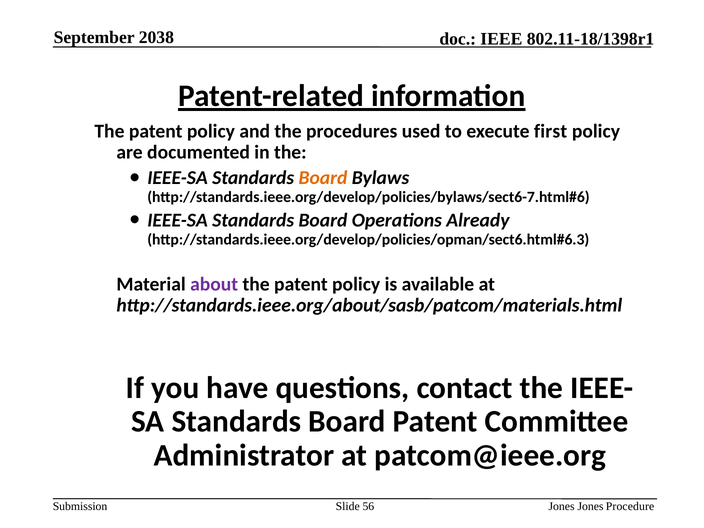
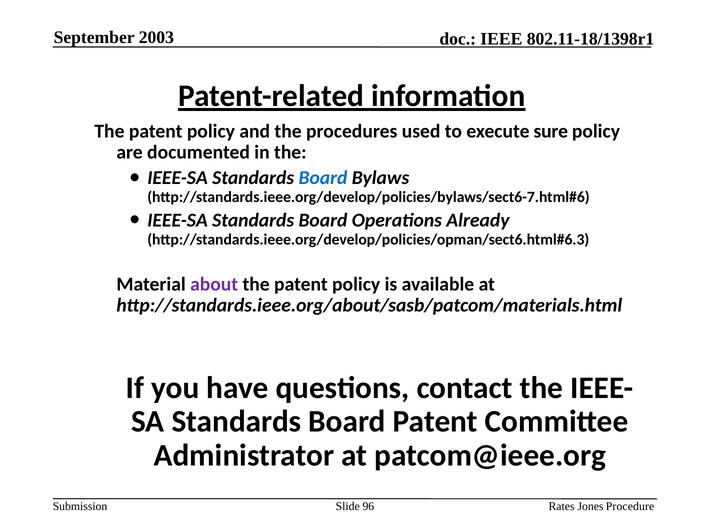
2038: 2038 -> 2003
first: first -> sure
Board at (323, 178) colour: orange -> blue
56: 56 -> 96
Jones at (562, 506): Jones -> Rates
